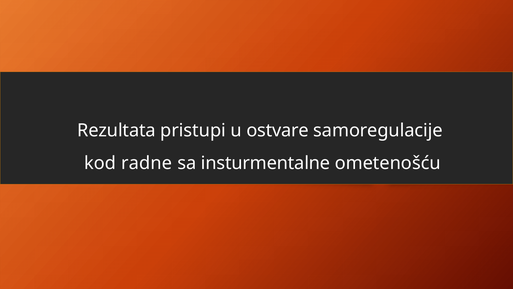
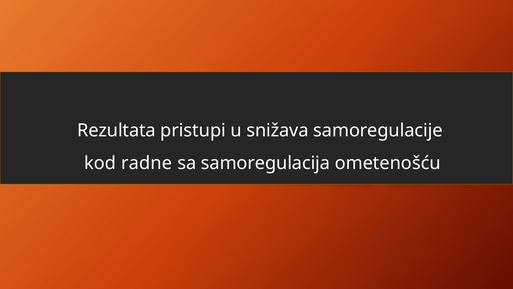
ostvare: ostvare -> snižava
insturmentalne: insturmentalne -> samoregulacija
